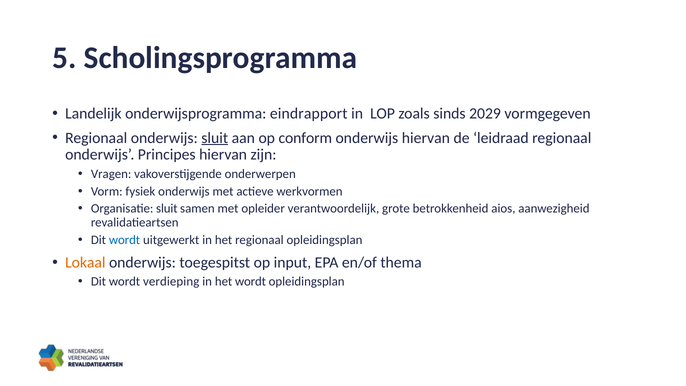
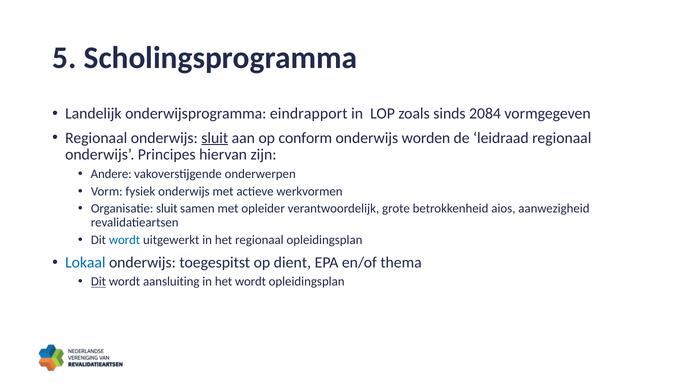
2029: 2029 -> 2084
onderwijs hiervan: hiervan -> worden
Vragen: Vragen -> Andere
Lokaal colour: orange -> blue
input: input -> dient
Dit at (98, 282) underline: none -> present
verdieping: verdieping -> aansluiting
